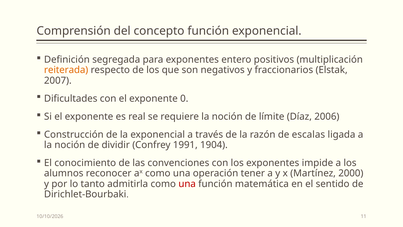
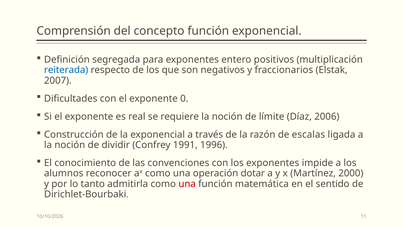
reiterada colour: orange -> blue
1904: 1904 -> 1996
tener: tener -> dotar
